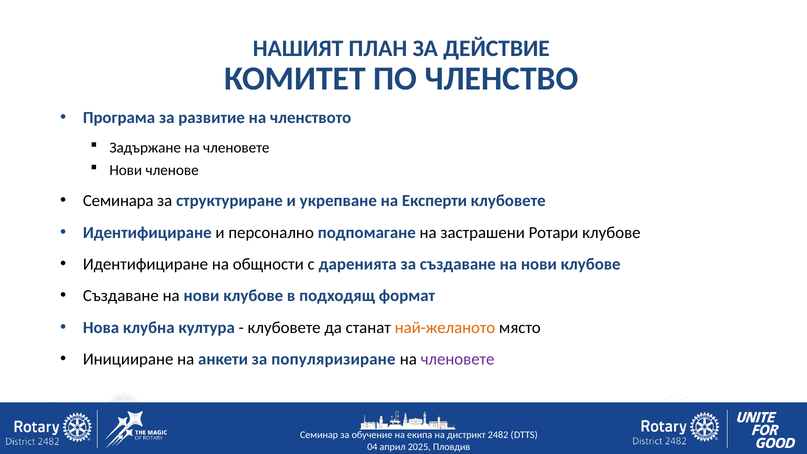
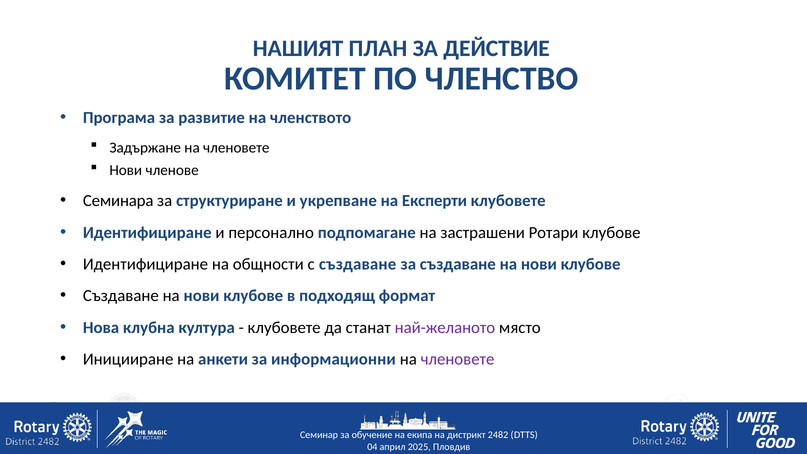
с даренията: даренията -> създаване
най-желаното colour: orange -> purple
популяризиране: популяризиране -> информационни
